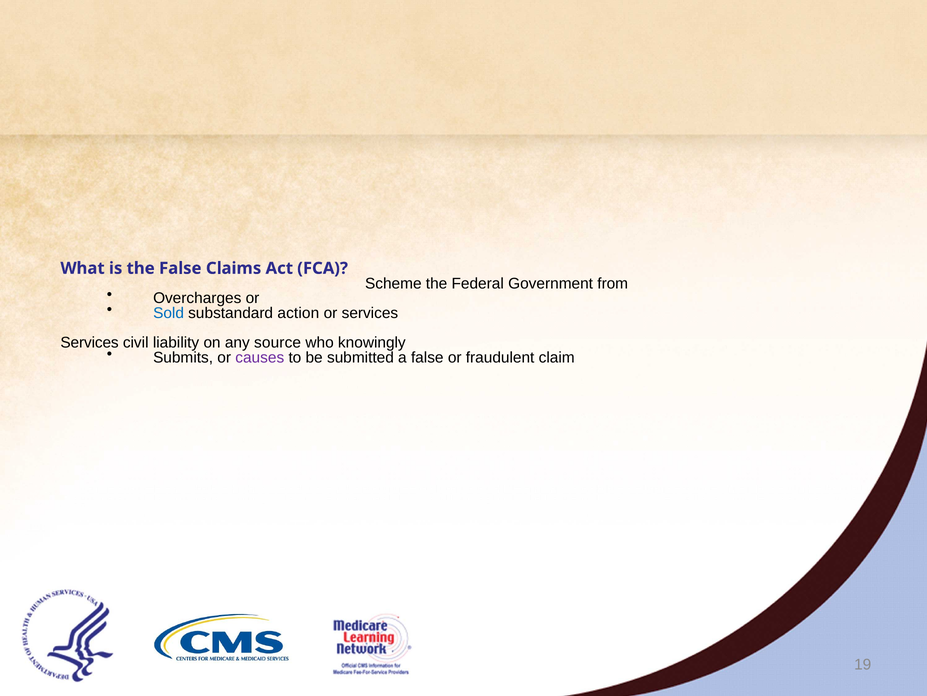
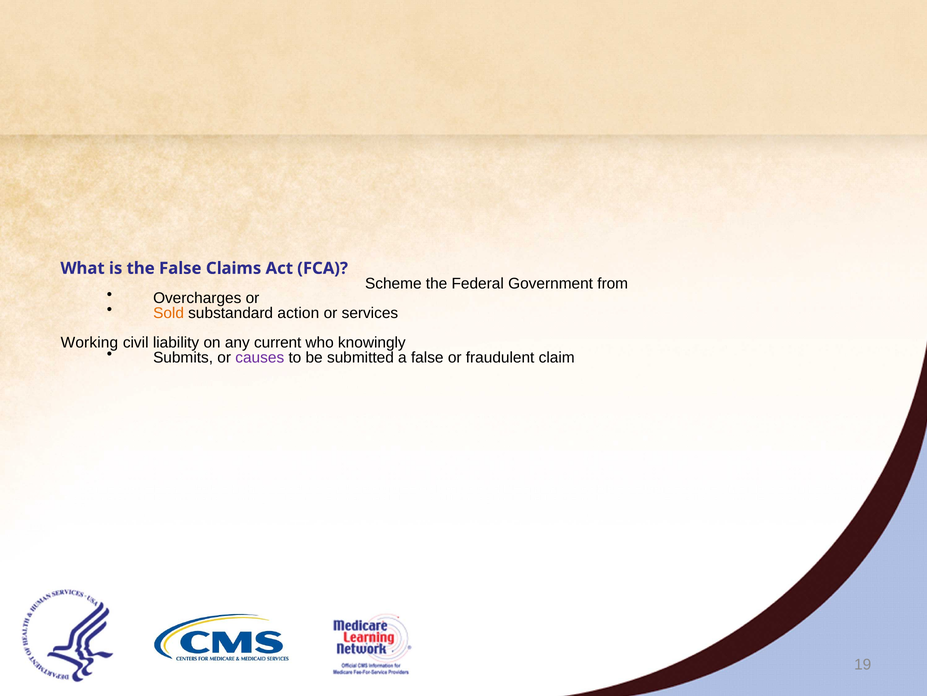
Sold colour: blue -> orange
Services at (90, 343): Services -> Working
source: source -> current
